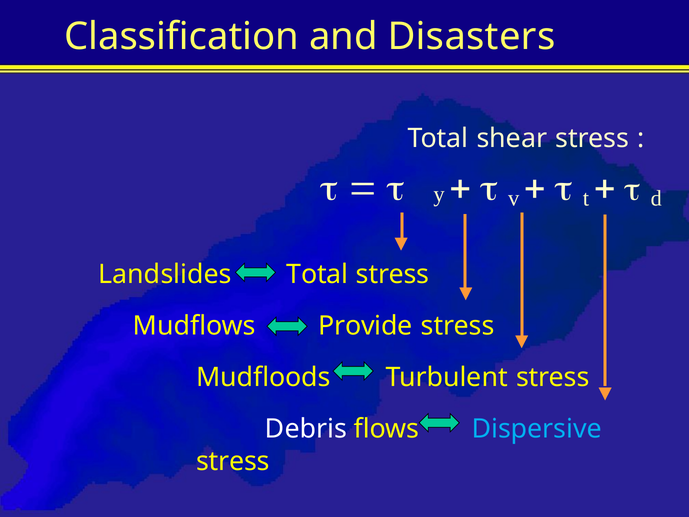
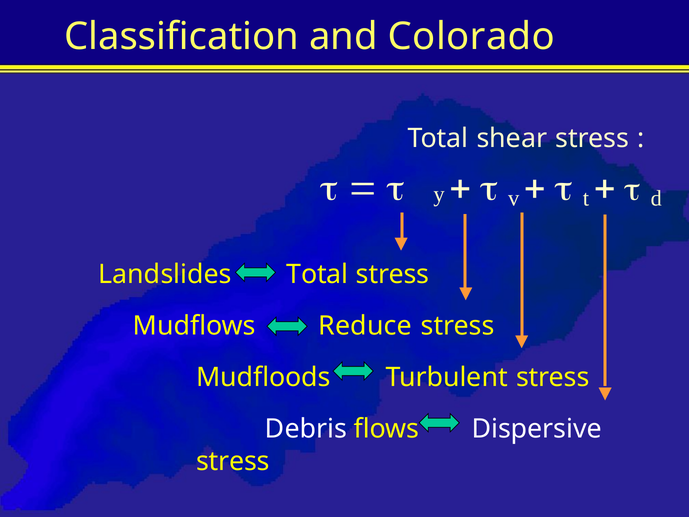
Disasters: Disasters -> Colorado
Provide: Provide -> Reduce
Dispersive colour: light blue -> white
